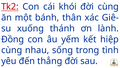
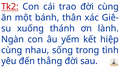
khói: khói -> trao
Đồng: Đồng -> Ngàn
